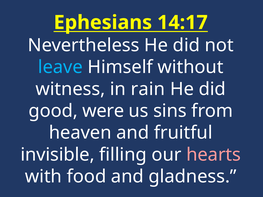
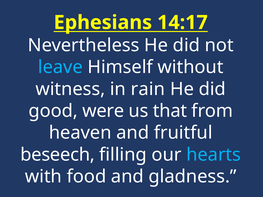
sins: sins -> that
invisible: invisible -> beseech
hearts colour: pink -> light blue
